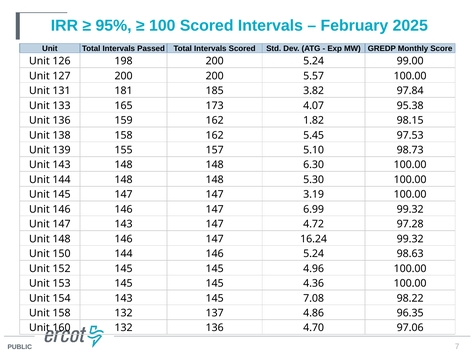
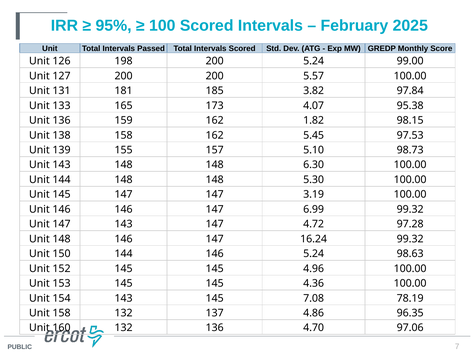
98.22: 98.22 -> 78.19
